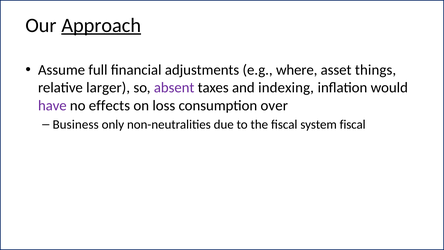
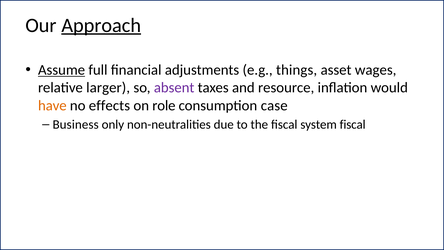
Assume underline: none -> present
where: where -> things
things: things -> wages
indexing: indexing -> resource
have colour: purple -> orange
loss: loss -> role
over: over -> case
